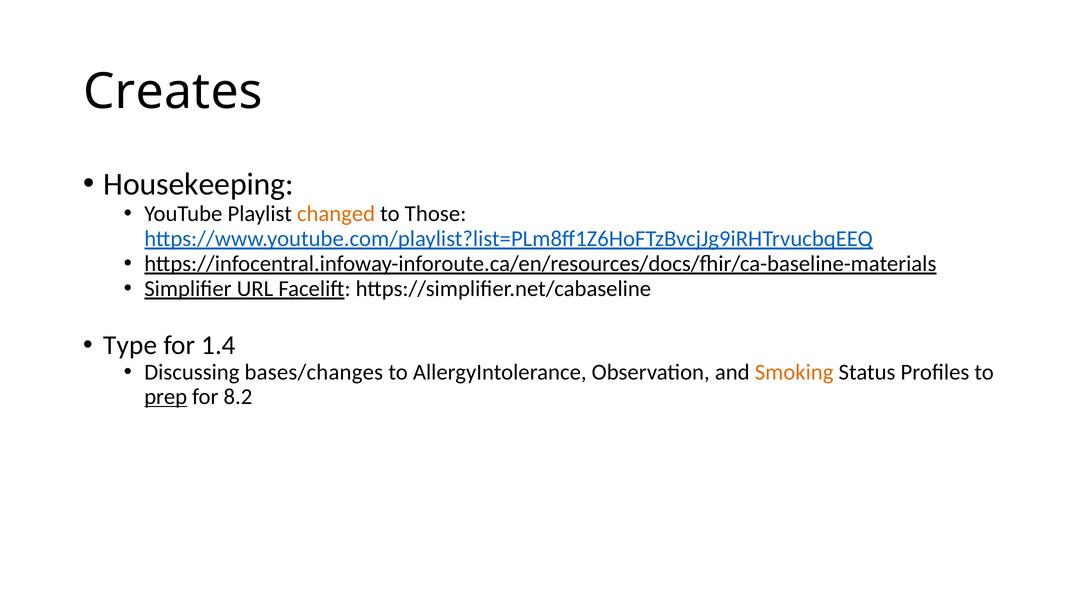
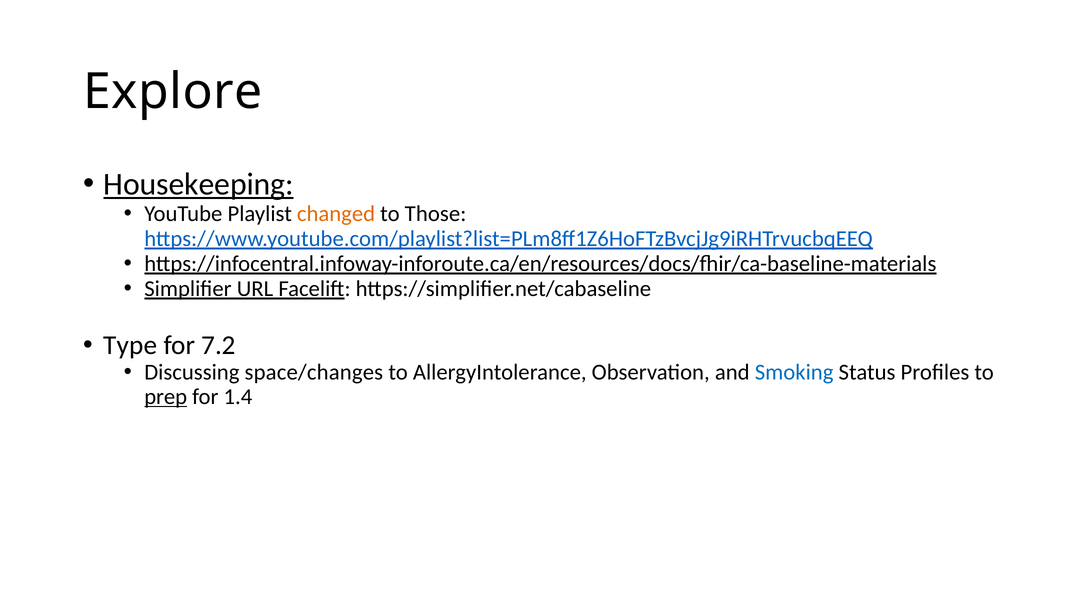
Creates: Creates -> Explore
Housekeeping underline: none -> present
1.4: 1.4 -> 7.2
bases/changes: bases/changes -> space/changes
Smoking colour: orange -> blue
8.2: 8.2 -> 1.4
